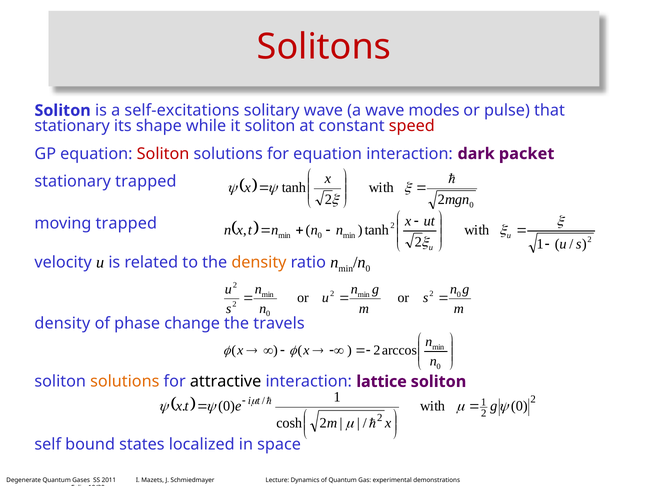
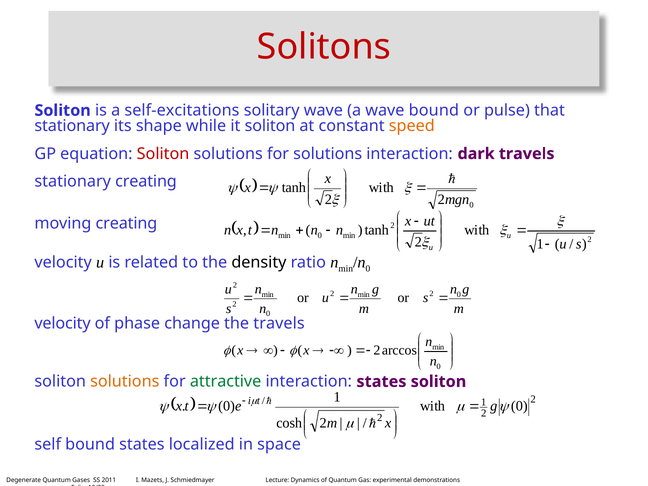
wave modes: modes -> bound
speed colour: red -> orange
for equation: equation -> solutions
dark packet: packet -> travels
stationary trapped: trapped -> creating
moving trapped: trapped -> creating
density at (259, 262) colour: orange -> black
density at (62, 323): density -> velocity
attractive colour: black -> green
interaction lattice: lattice -> states
